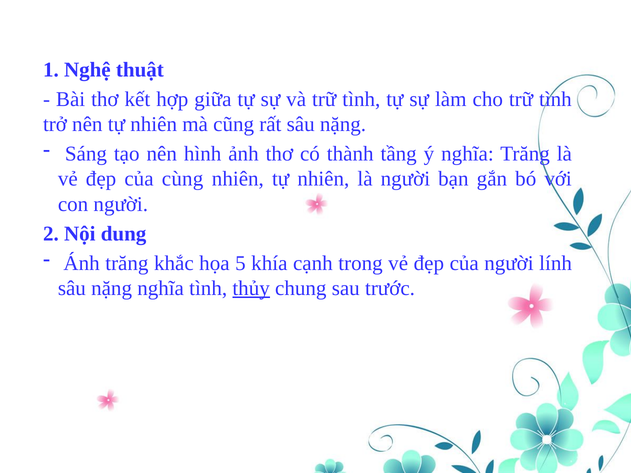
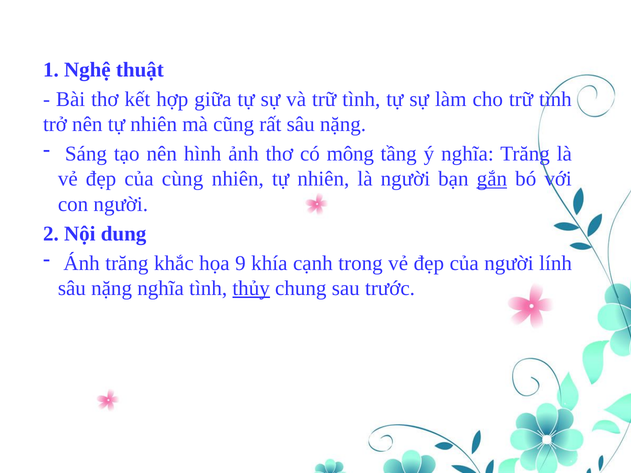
thành: thành -> mông
gắn underline: none -> present
5: 5 -> 9
